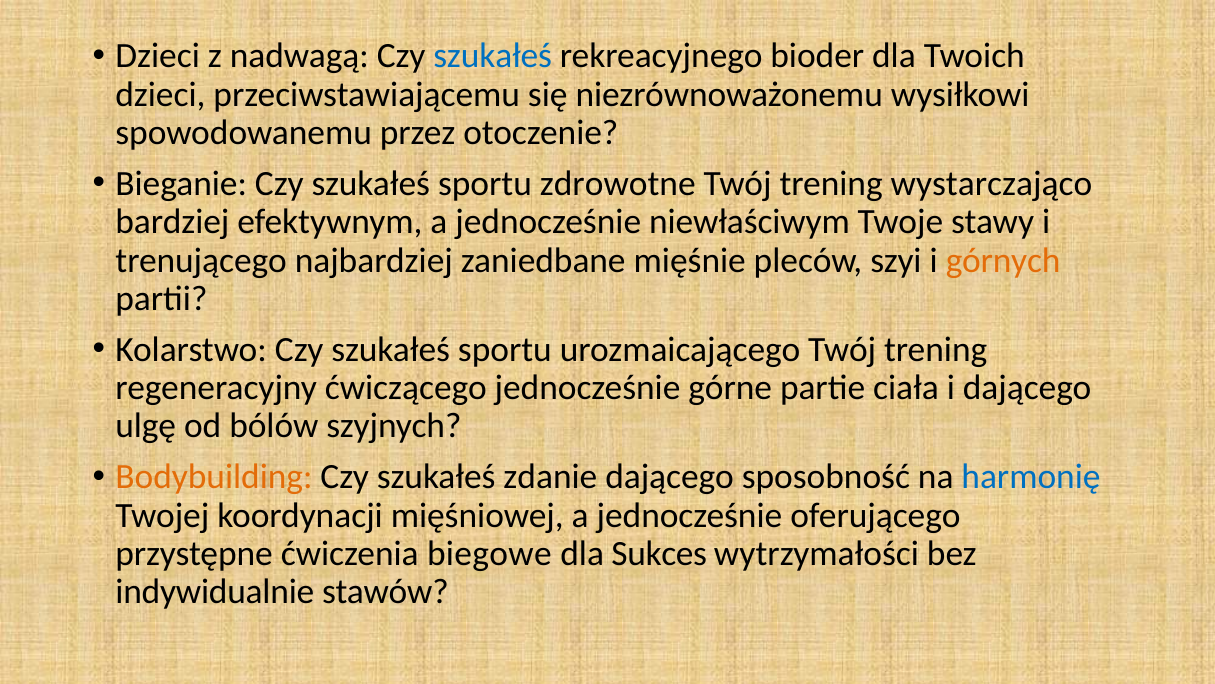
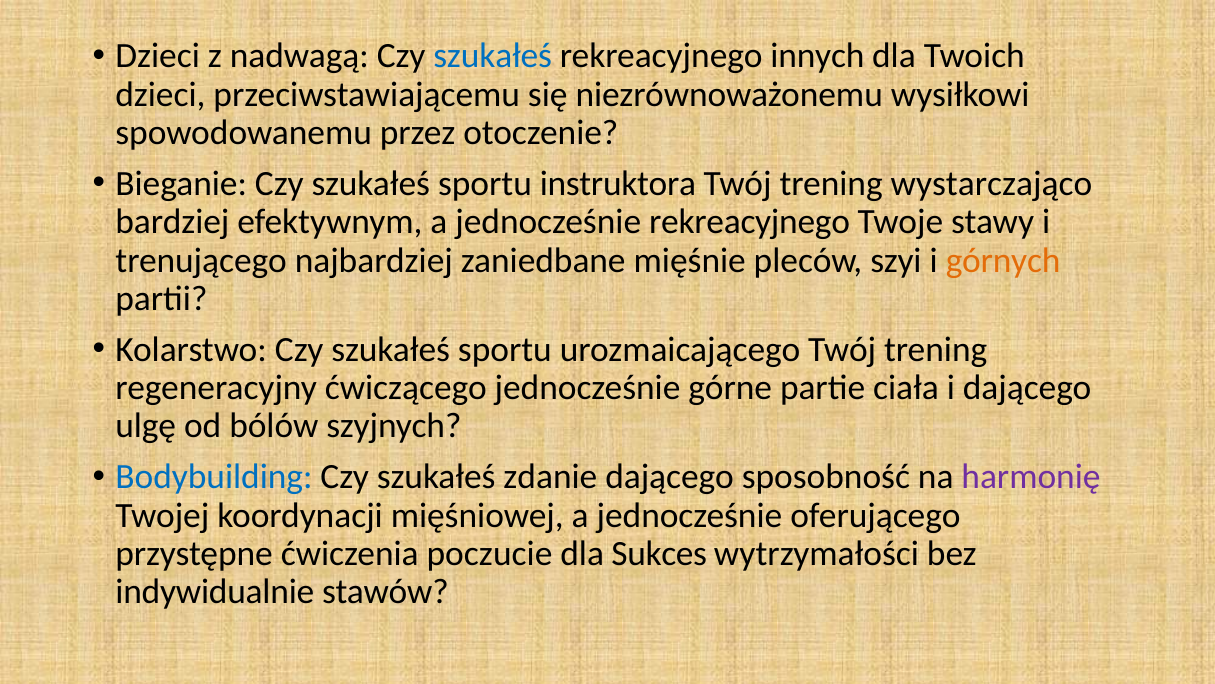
bioder: bioder -> innych
zdrowotne: zdrowotne -> instruktora
jednocześnie niewłaściwym: niewłaściwym -> rekreacyjnego
Bodybuilding colour: orange -> blue
harmonię colour: blue -> purple
biegowe: biegowe -> poczucie
